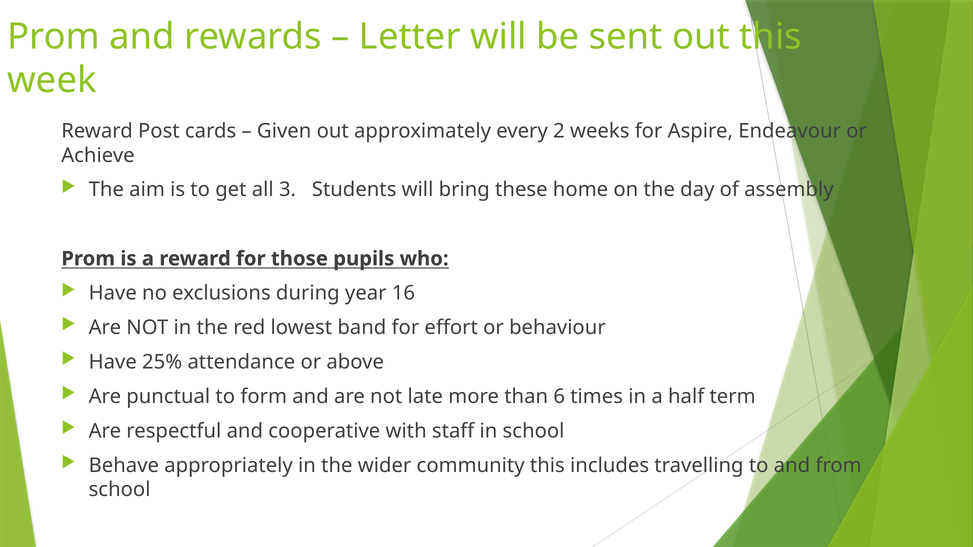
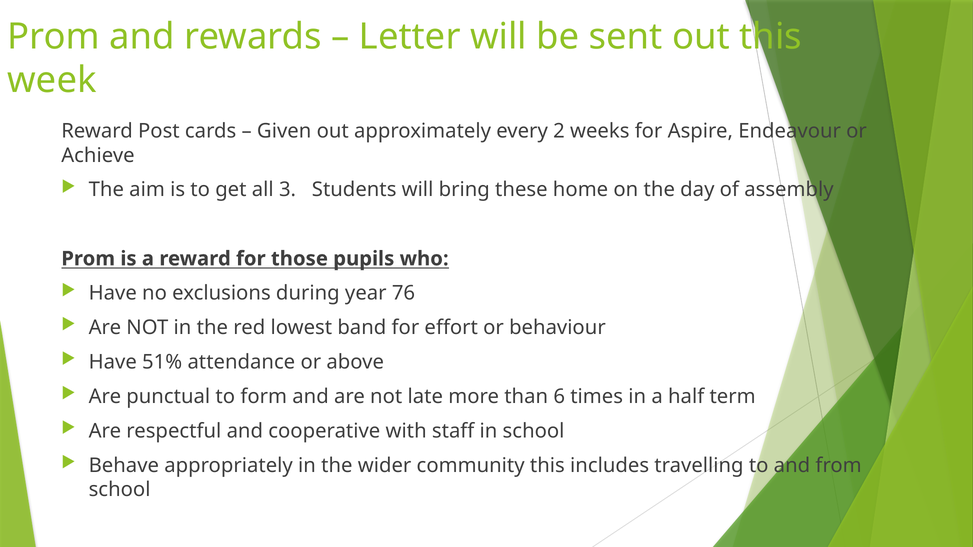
16: 16 -> 76
25%: 25% -> 51%
